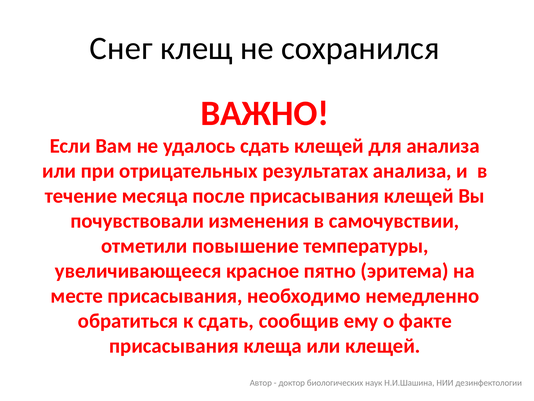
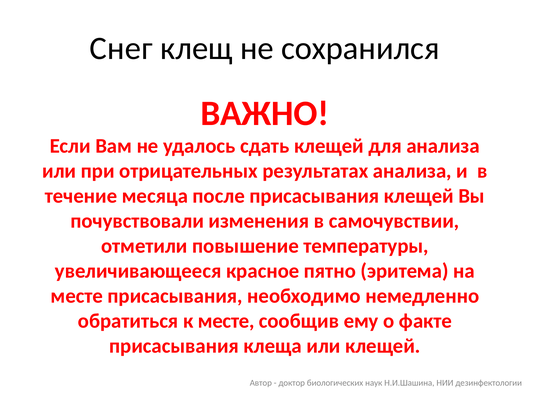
к сдать: сдать -> месте
